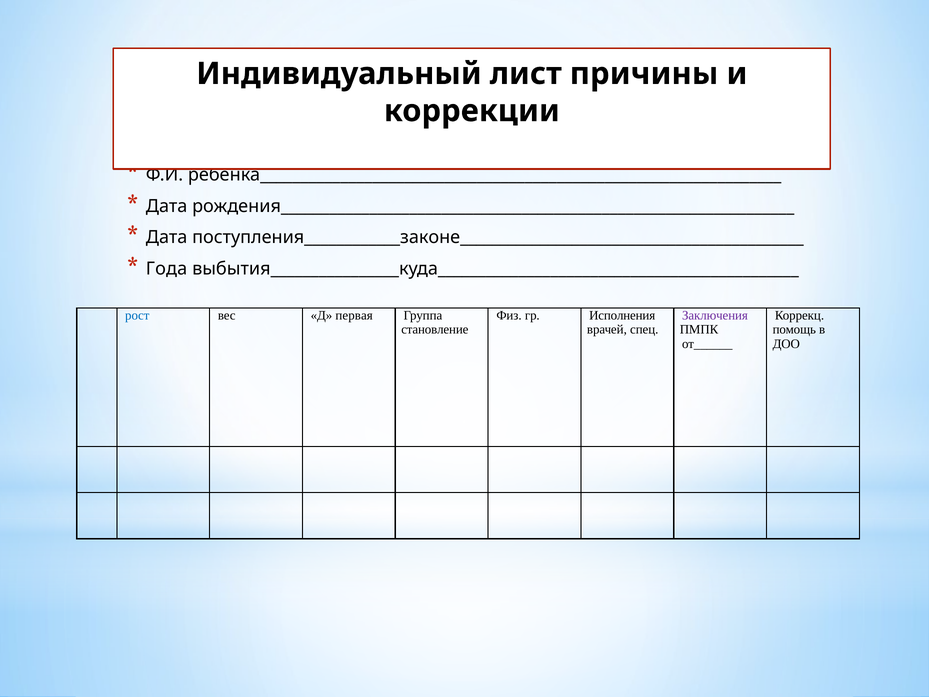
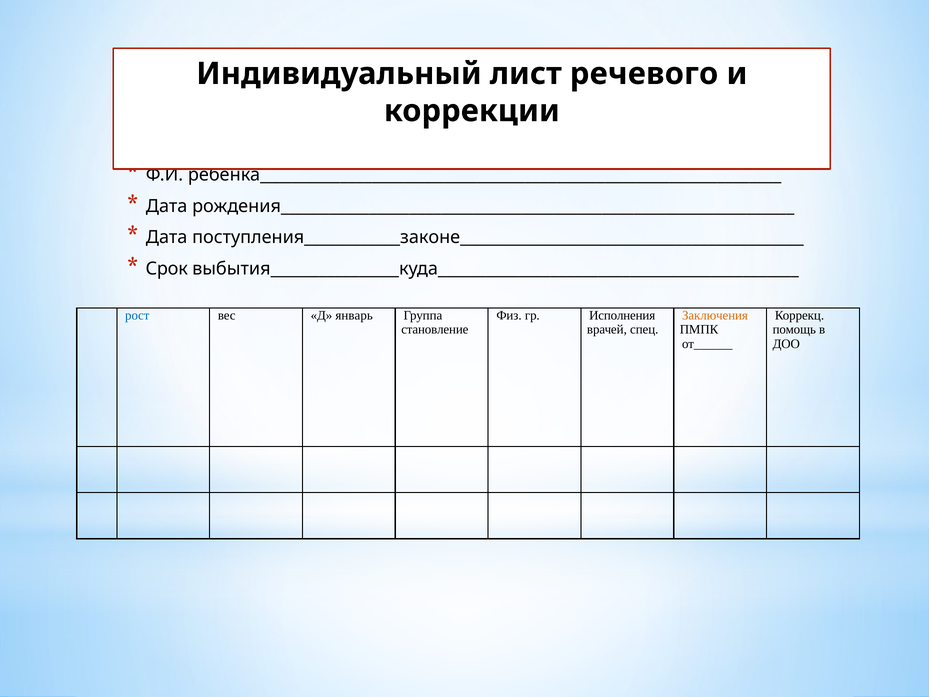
причины: причины -> речевого
Года: Года -> Срок
первая: первая -> январь
Заключения colour: purple -> orange
